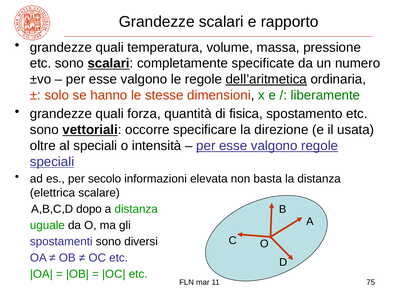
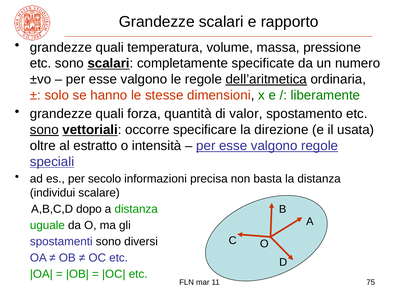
fisica: fisica -> valor
sono at (44, 130) underline: none -> present
al speciali: speciali -> estratto
elevata: elevata -> precisa
elettrica: elettrica -> individui
